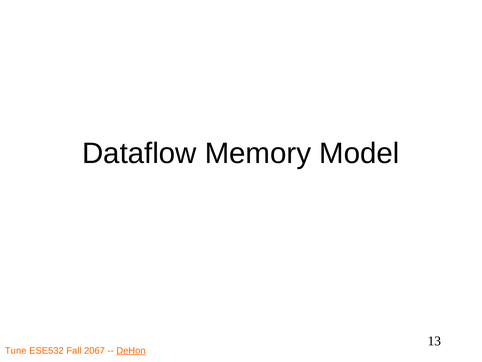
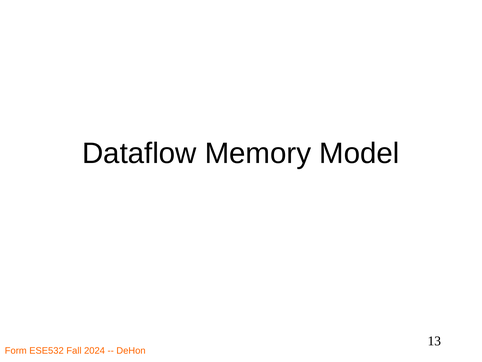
Tune: Tune -> Form
2067: 2067 -> 2024
DeHon underline: present -> none
